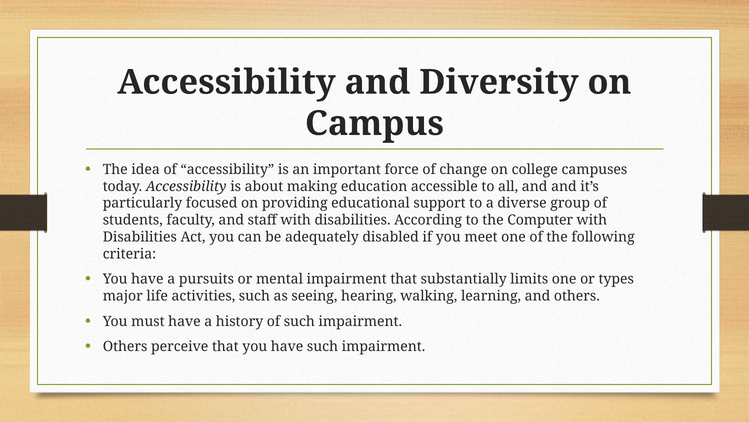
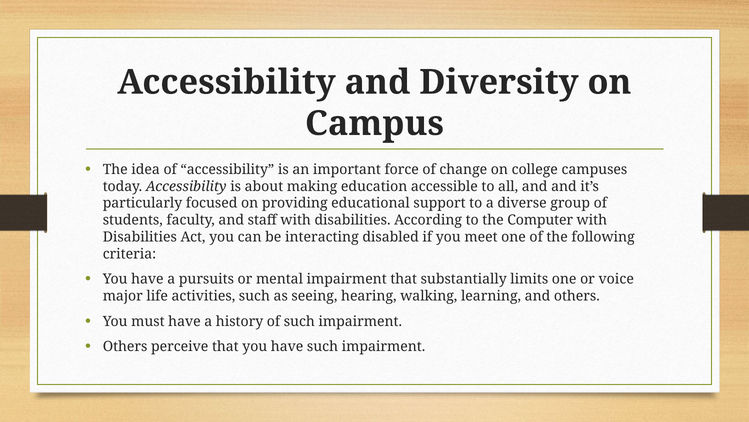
adequately: adequately -> interacting
types: types -> voice
